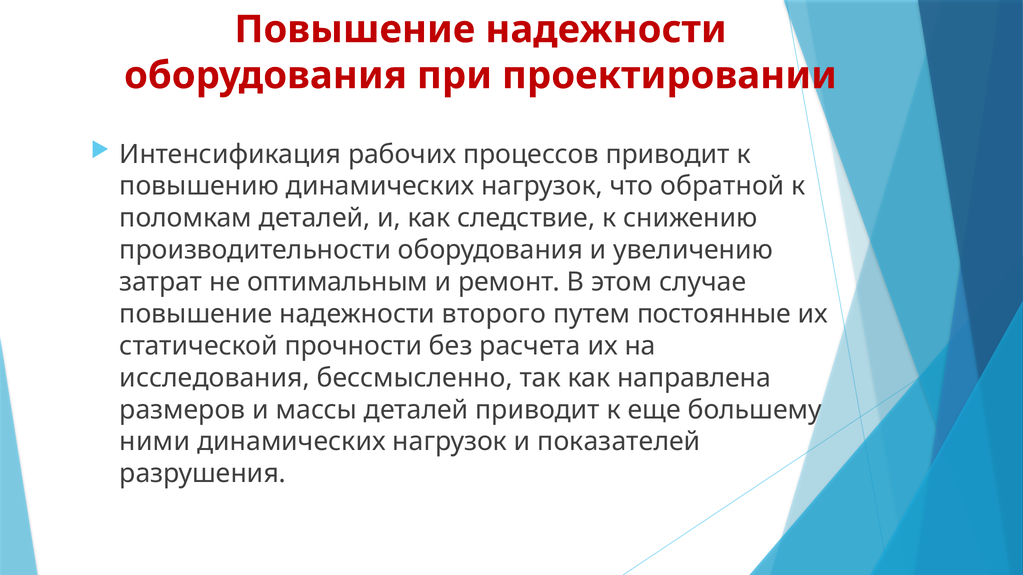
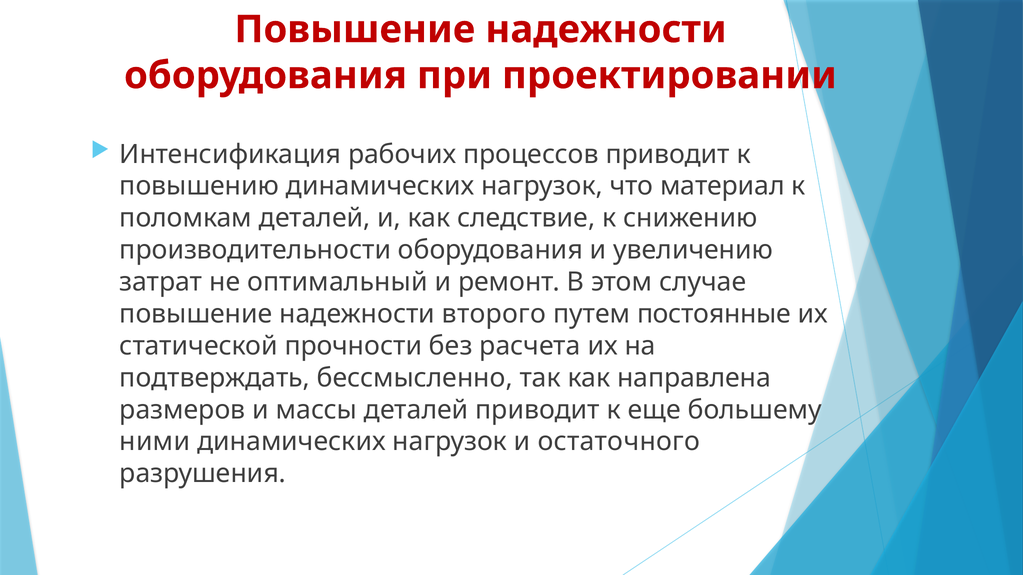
обратной: обратной -> материал
оптимальным: оптимальным -> оптимальный
исследования: исследования -> подтверждать
показателей: показателей -> остаточного
